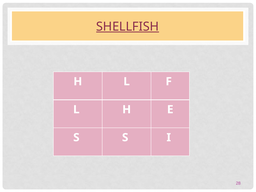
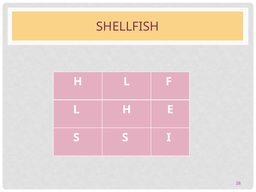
SHELLFISH underline: present -> none
